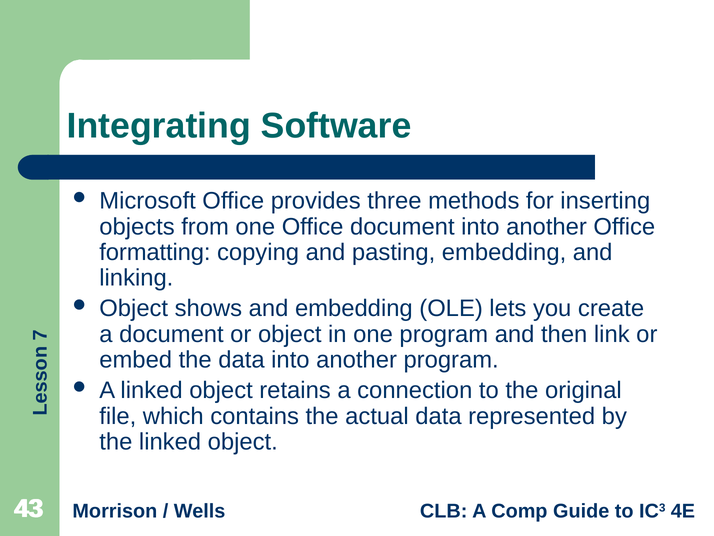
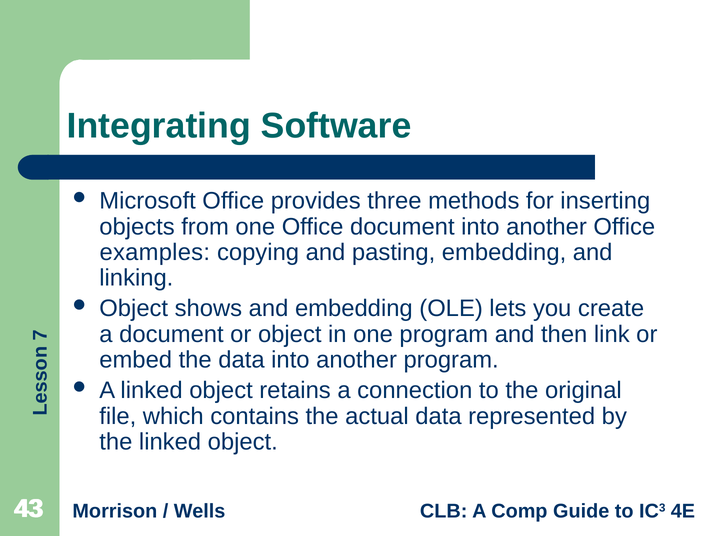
formatting: formatting -> examples
